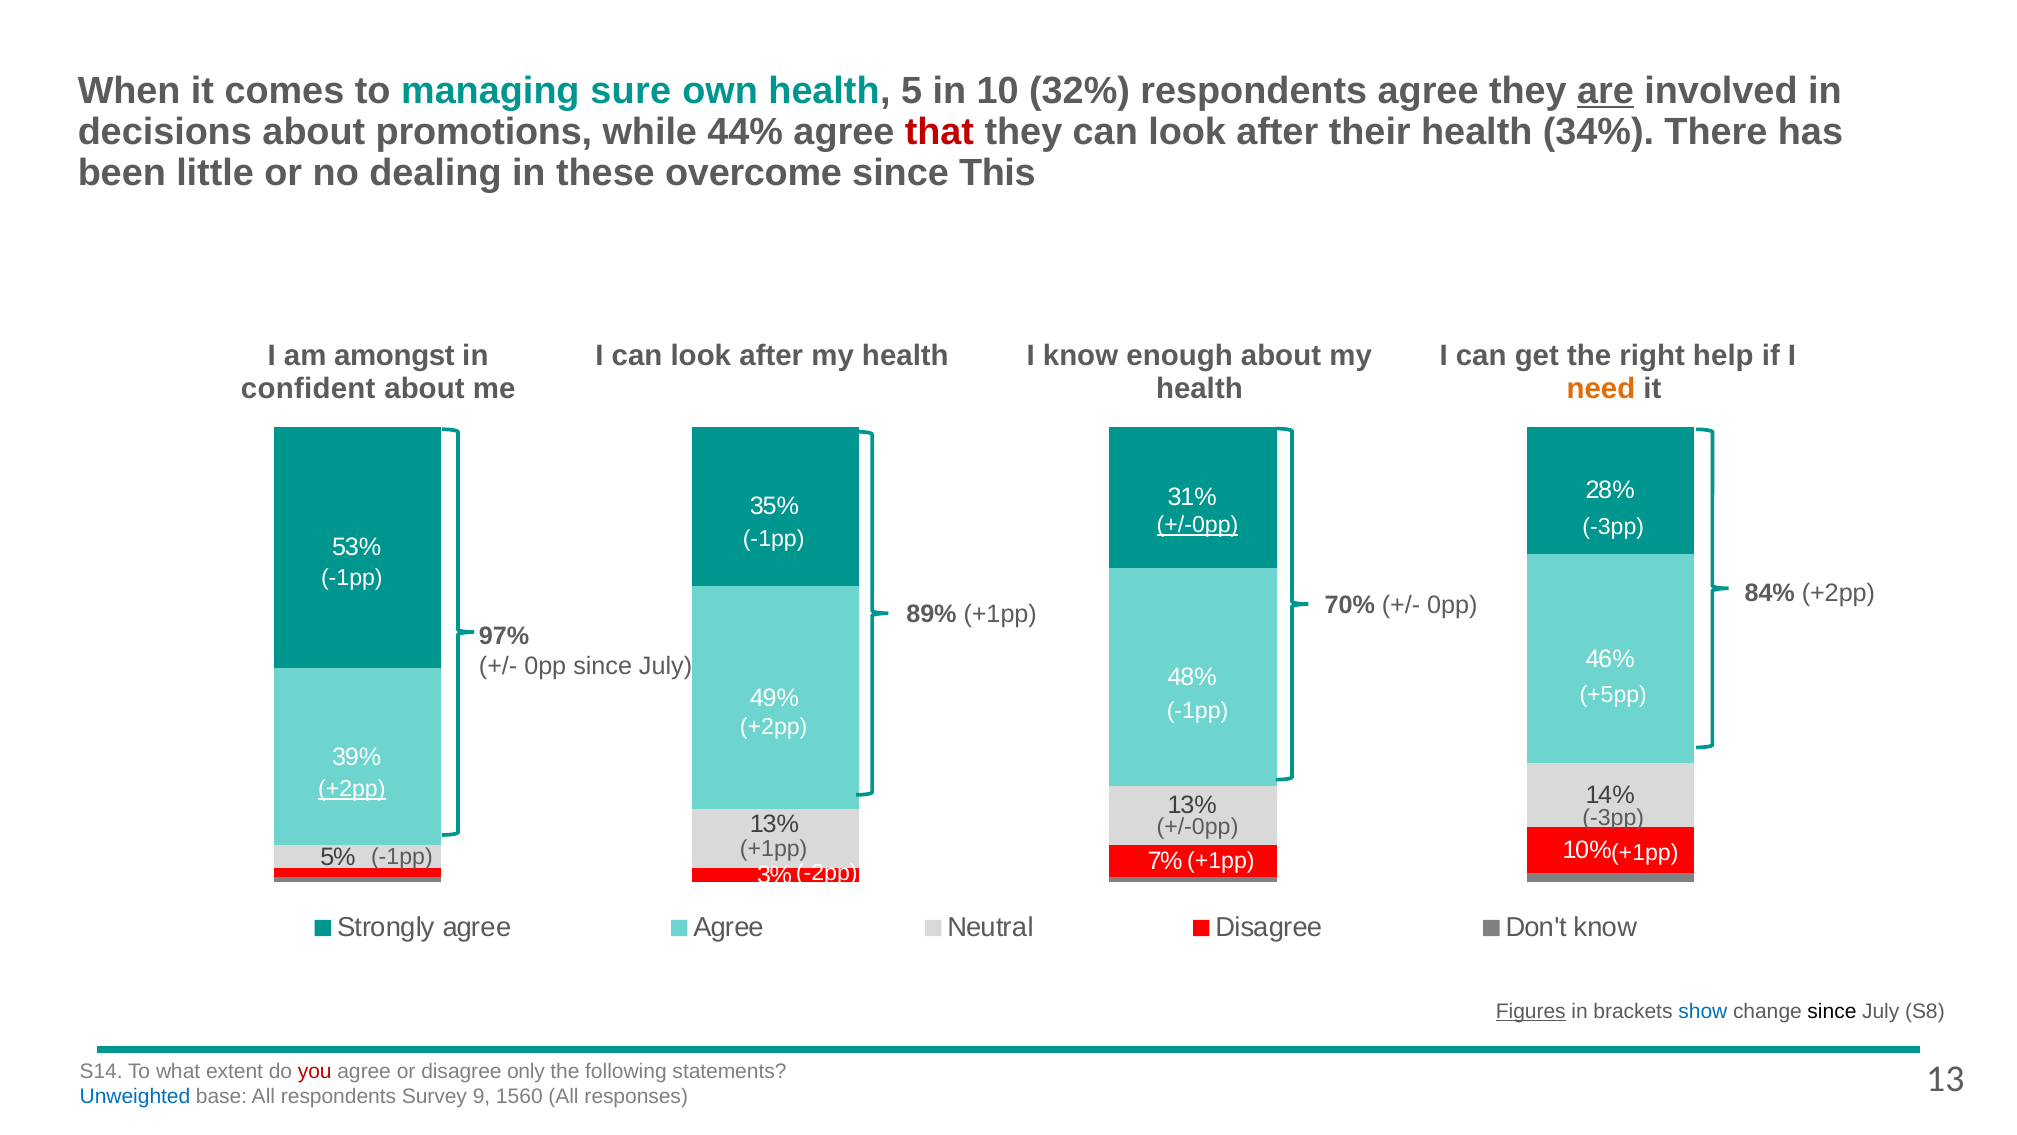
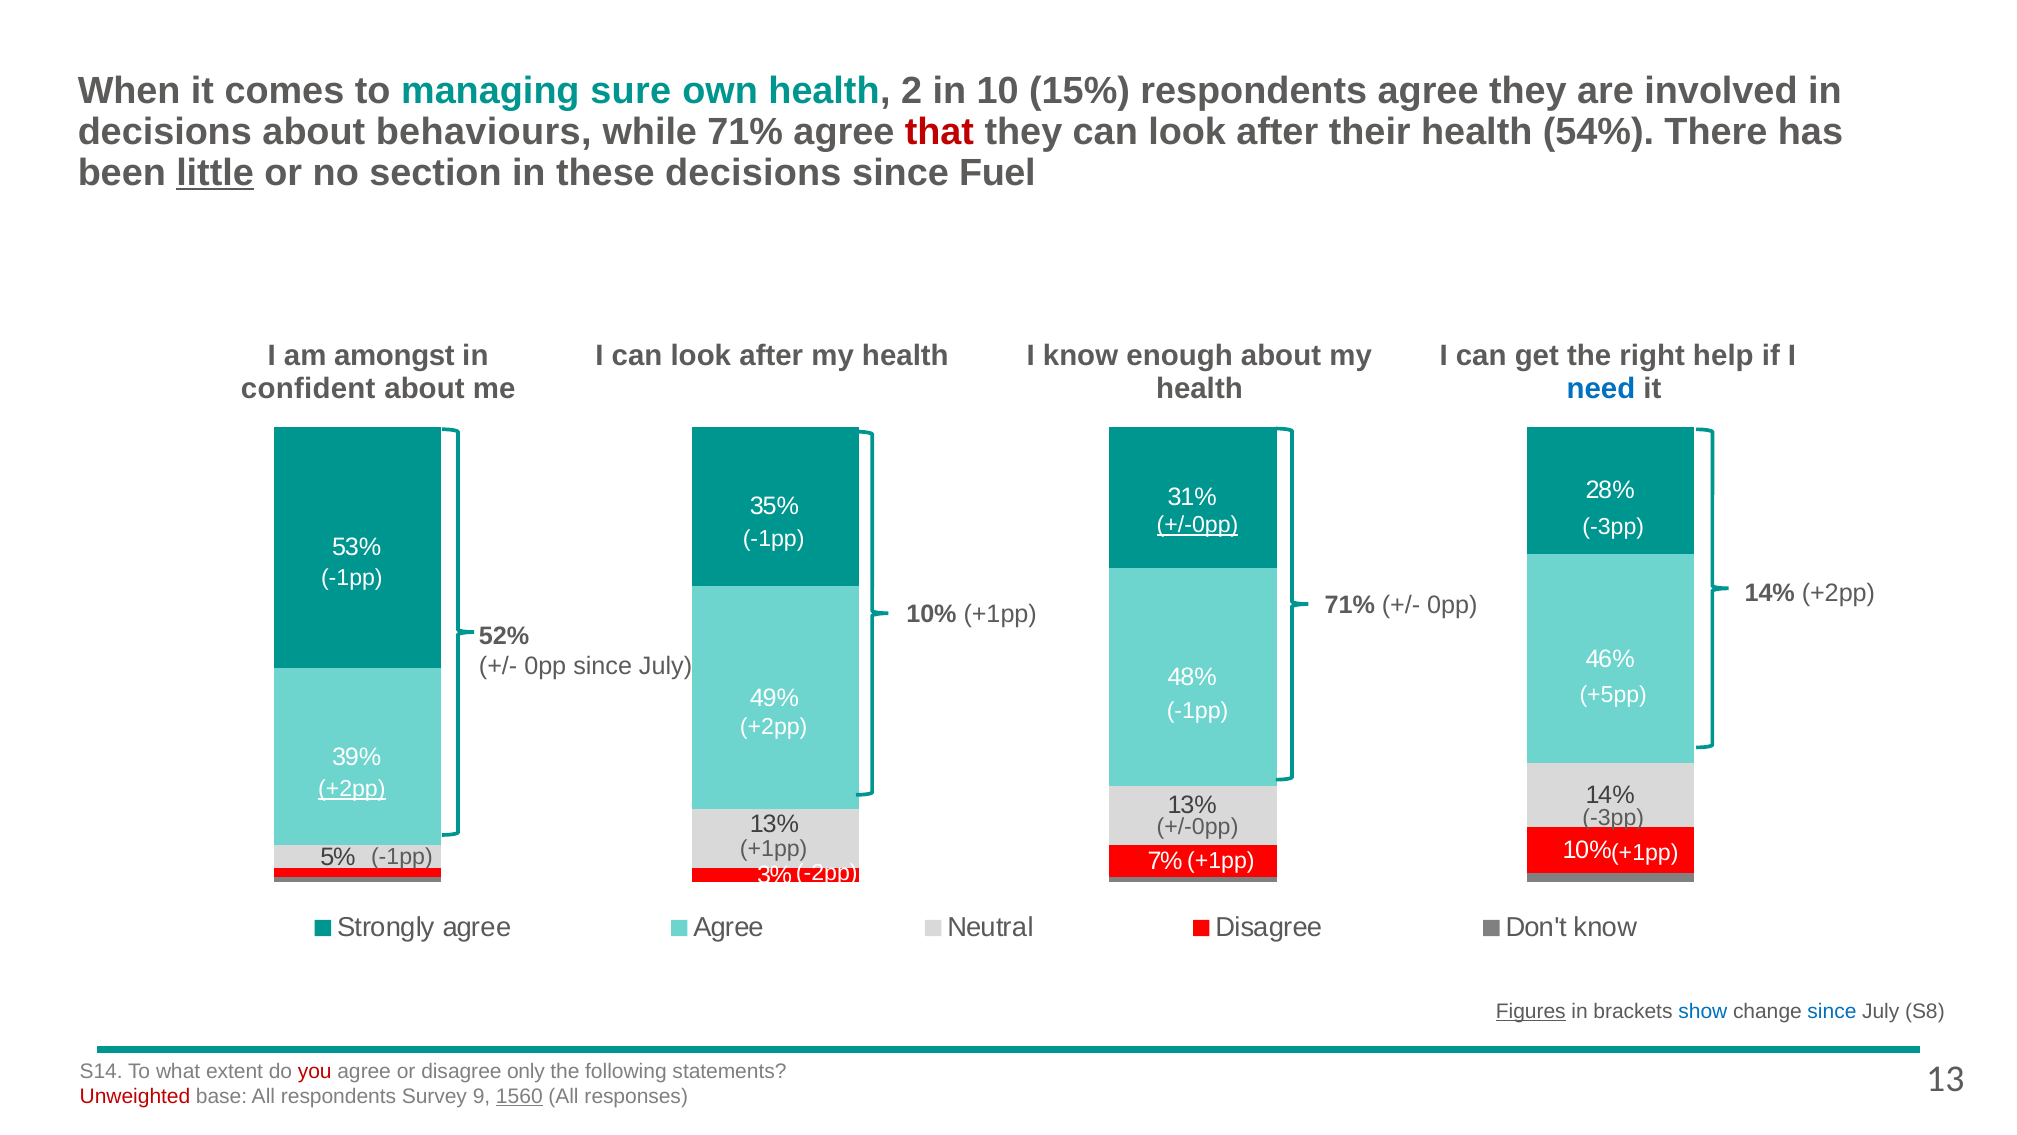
5: 5 -> 2
32%: 32% -> 15%
are underline: present -> none
promotions: promotions -> behaviours
while 44%: 44% -> 71%
34%: 34% -> 54%
little underline: none -> present
dealing: dealing -> section
these overcome: overcome -> decisions
This: This -> Fuel
need colour: orange -> blue
70% at (1350, 604): 70% -> 71%
0pp 84%: 84% -> 14%
89% at (931, 614): 89% -> 10%
97%: 97% -> 52%
since at (1832, 1011) colour: black -> blue
Unweighted colour: blue -> red
1560 underline: none -> present
